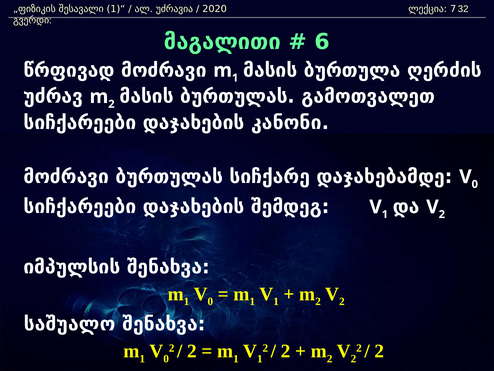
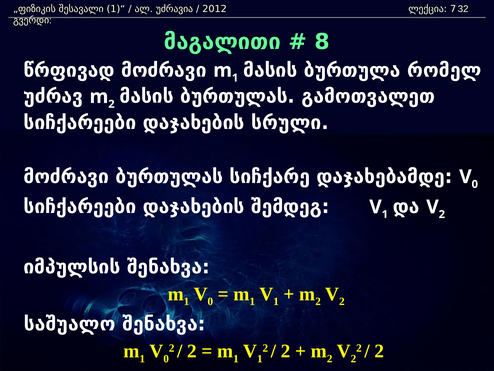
2020: 2020 -> 2012
6: 6 -> 8
ღერძის: ღერძის -> რომელ
კანონი: კანონი -> სრული
